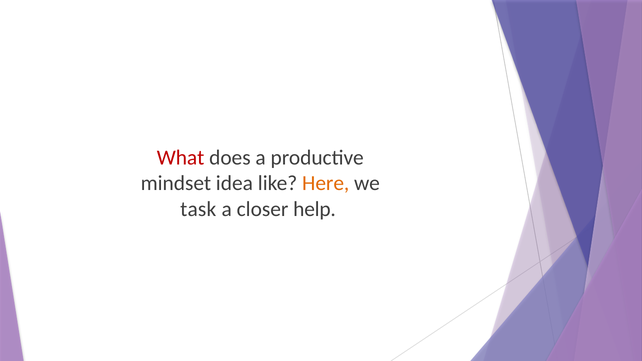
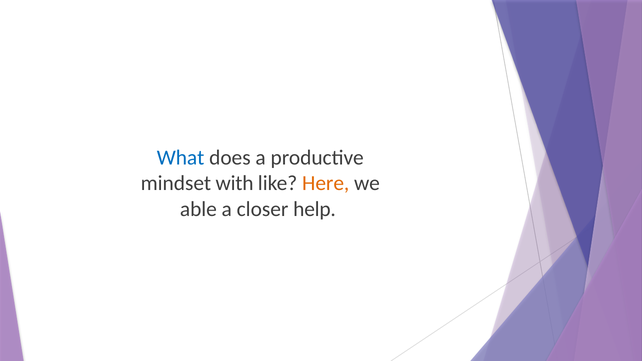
What colour: red -> blue
idea: idea -> with
task: task -> able
